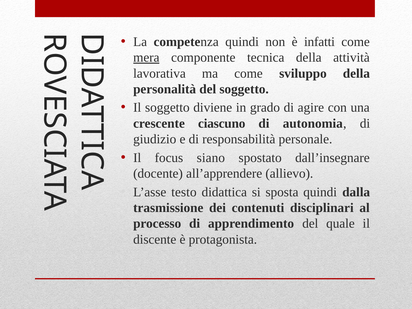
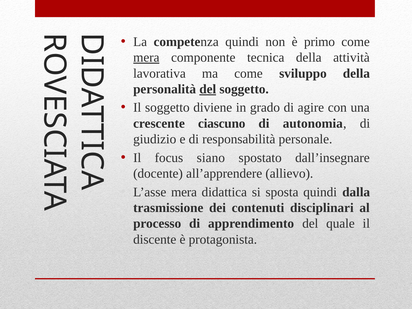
infatti: infatti -> primo
del at (208, 89) underline: none -> present
L’asse testo: testo -> mera
